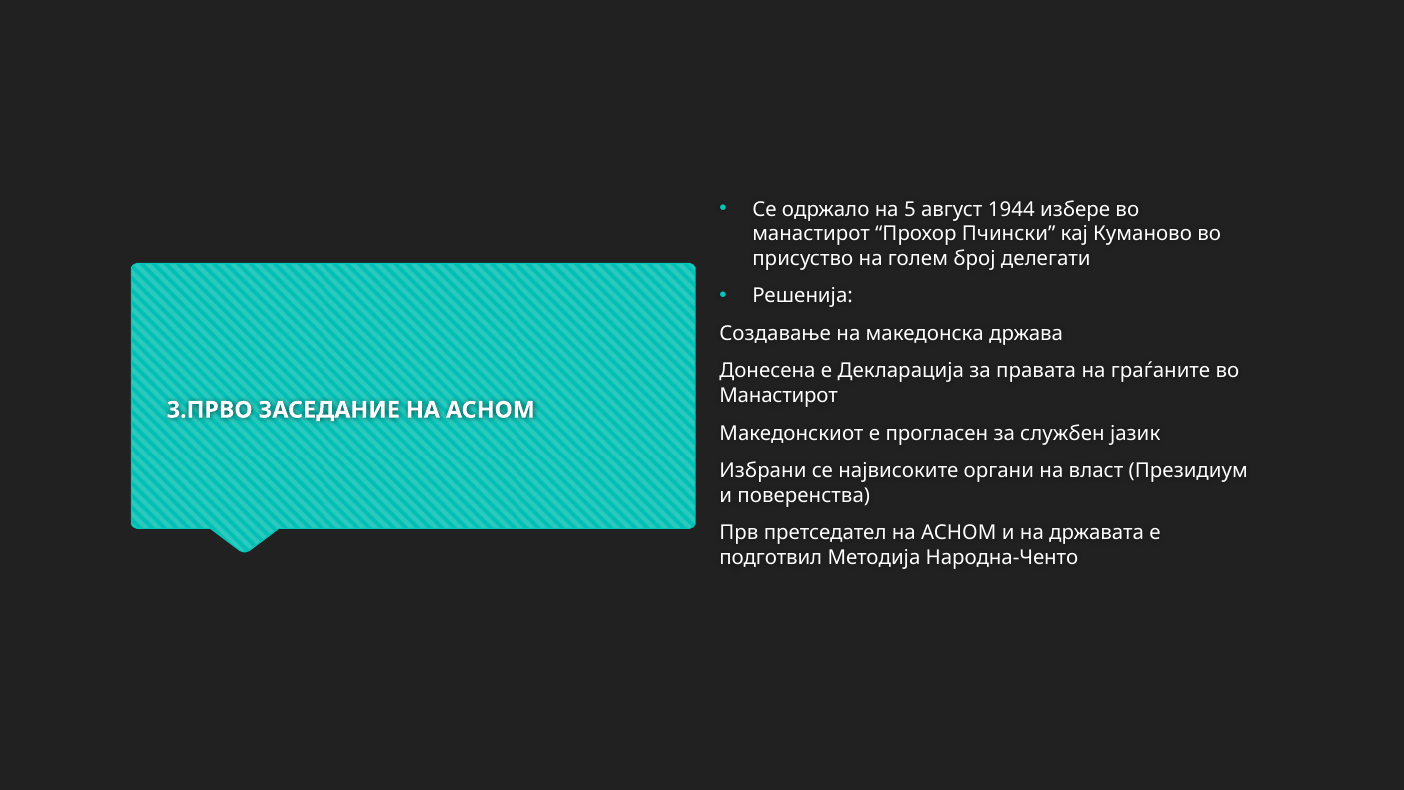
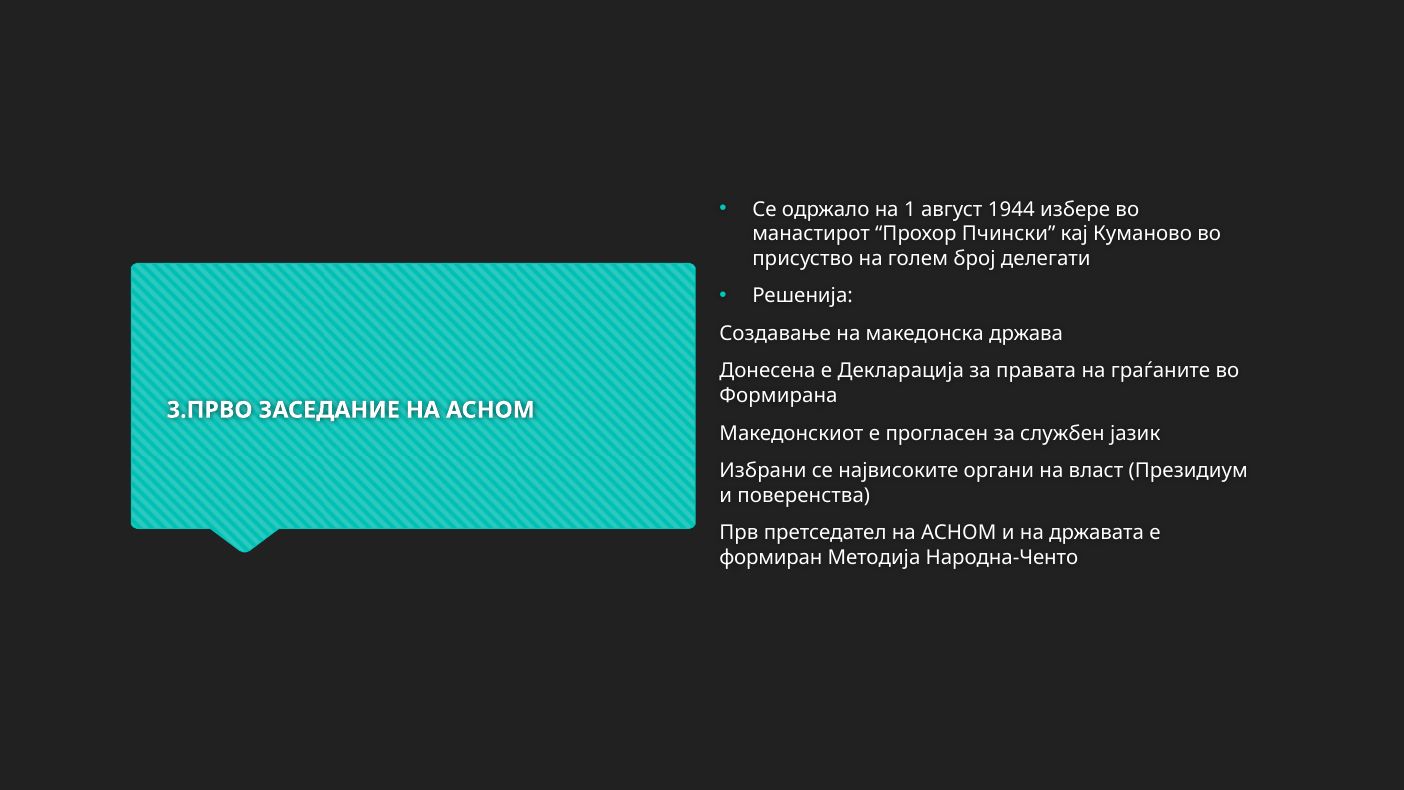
5: 5 -> 1
Манастирот at (779, 396): Манастирот -> Формирана
подготвил: подготвил -> формиран
